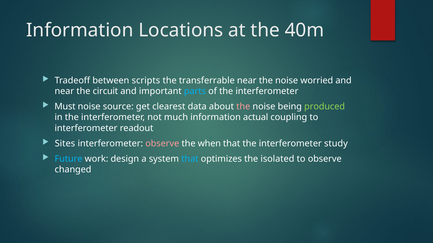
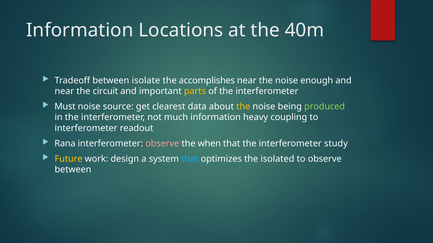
scripts: scripts -> isolate
transferrable: transferrable -> accomplishes
worried: worried -> enough
parts colour: light blue -> yellow
the at (243, 107) colour: pink -> yellow
actual: actual -> heavy
Sites: Sites -> Rana
Future colour: light blue -> yellow
changed at (73, 170): changed -> between
